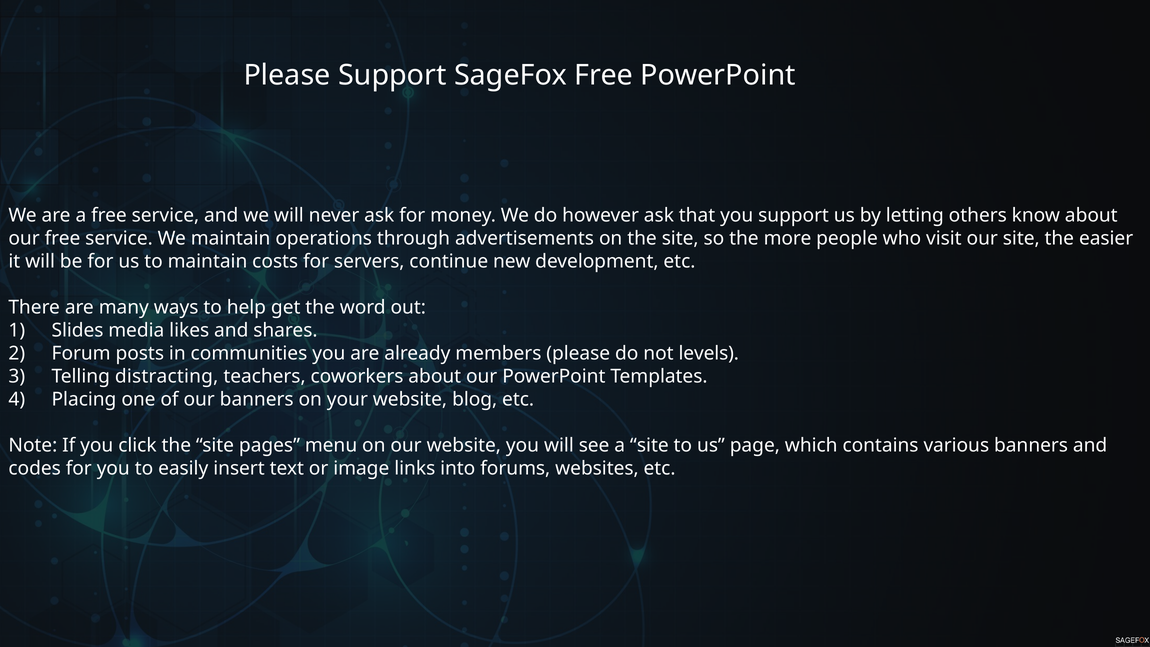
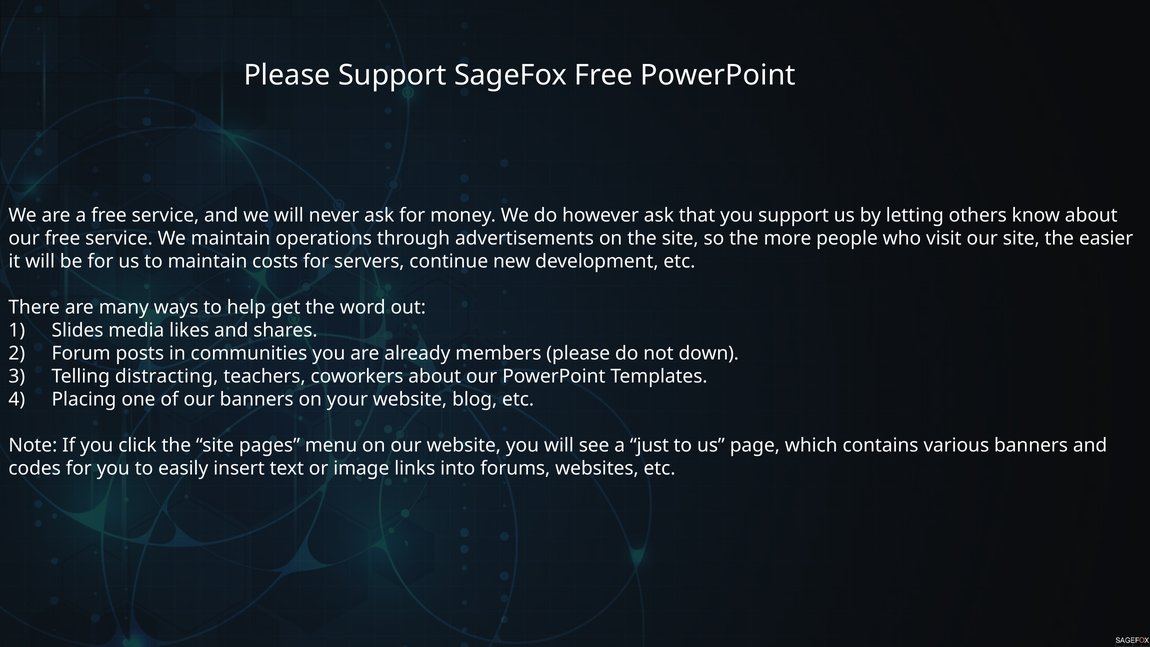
levels: levels -> down
a site: site -> just
